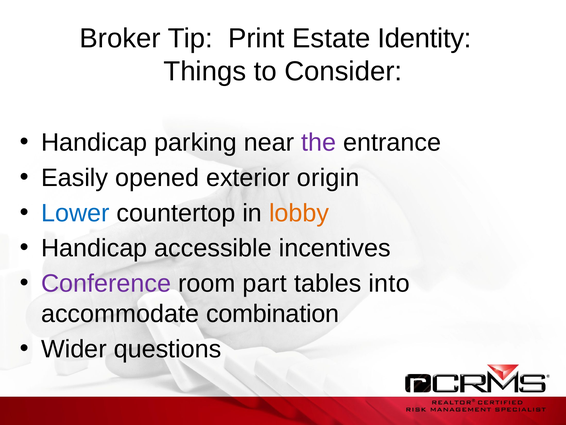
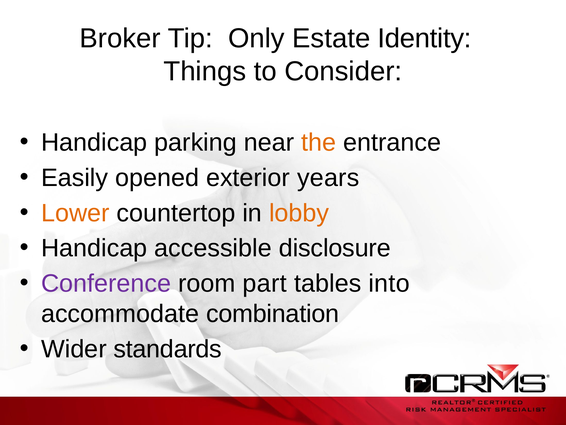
Print: Print -> Only
the colour: purple -> orange
origin: origin -> years
Lower colour: blue -> orange
incentives: incentives -> disclosure
questions: questions -> standards
